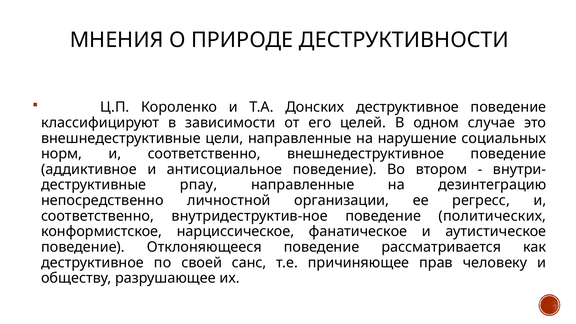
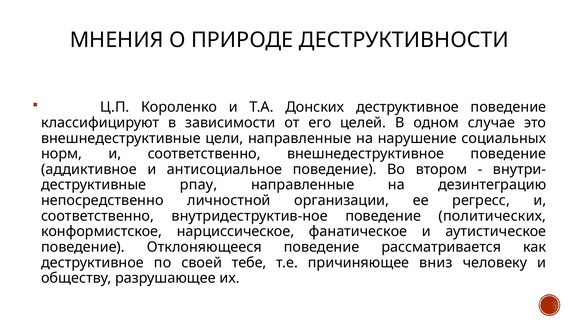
санс: санс -> тебе
прав: прав -> вниз
